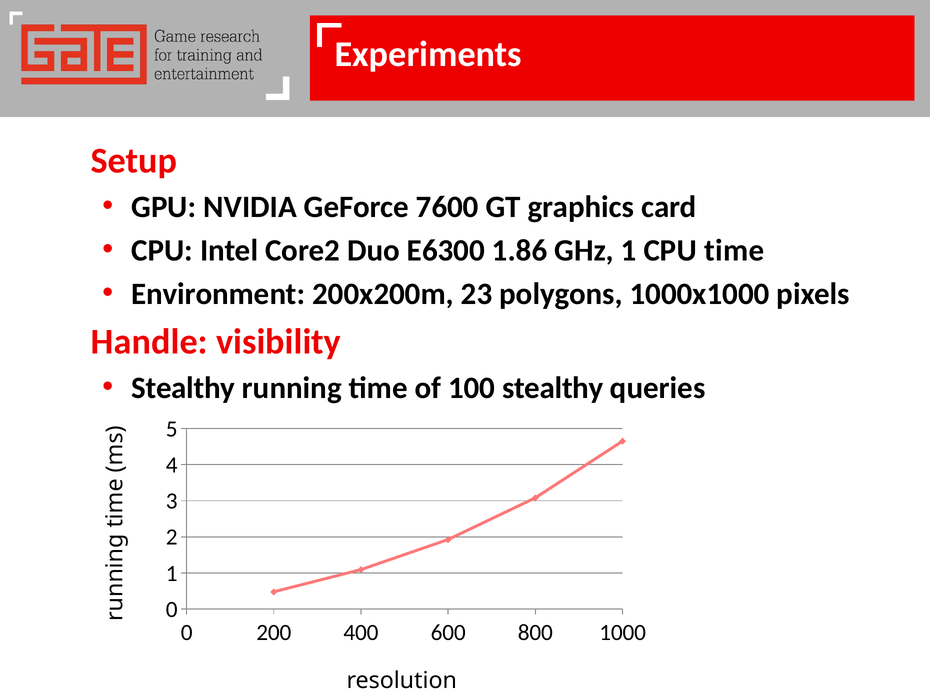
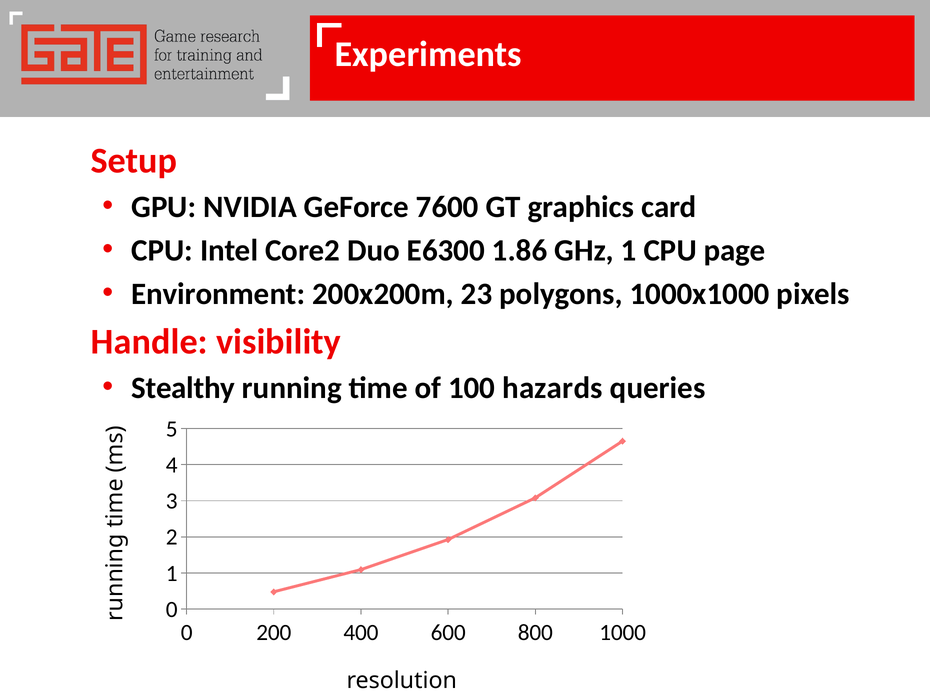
CPU time: time -> page
100 stealthy: stealthy -> hazards
